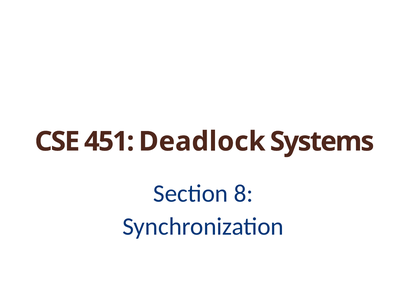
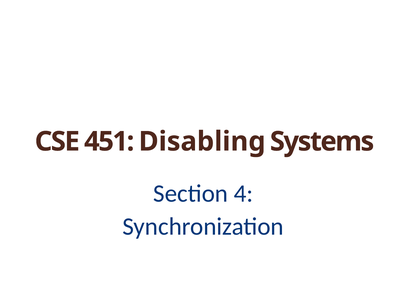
Deadlock: Deadlock -> Disabling
8: 8 -> 4
